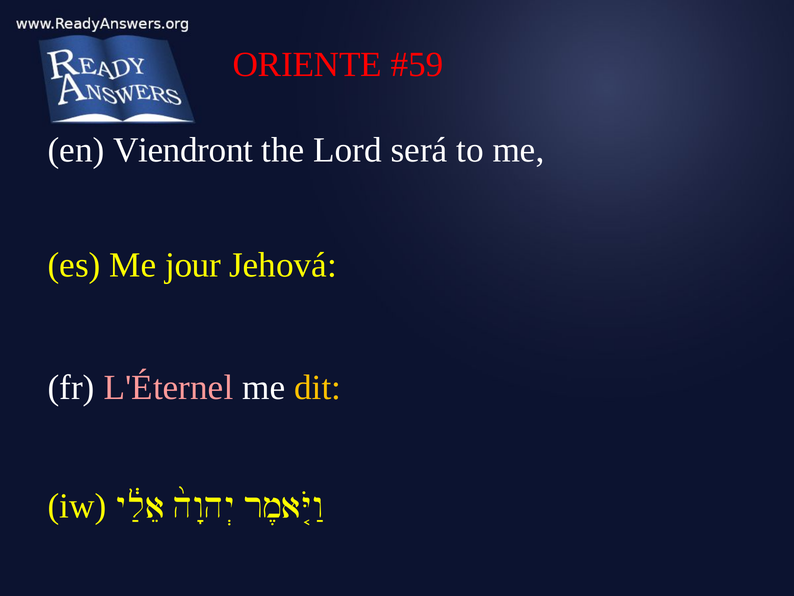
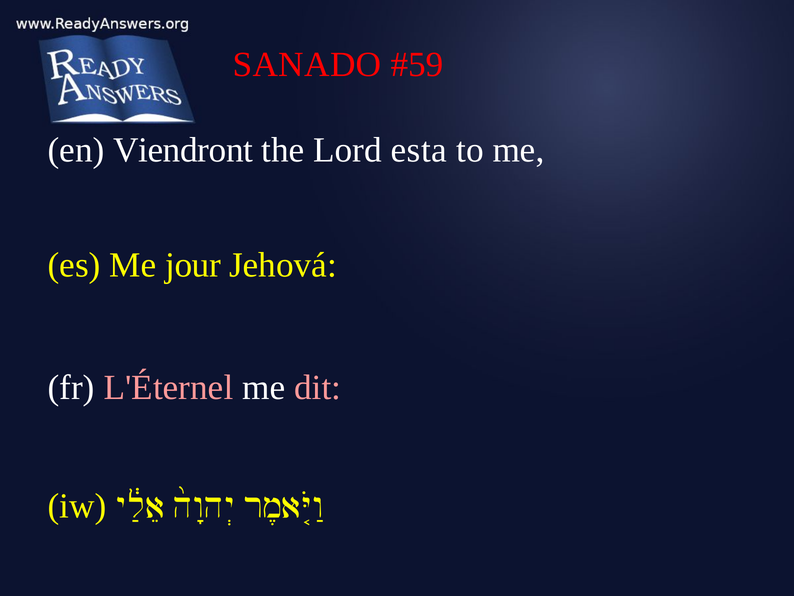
ORIENTE: ORIENTE -> SANADO
será: será -> esta
dit colour: yellow -> pink
